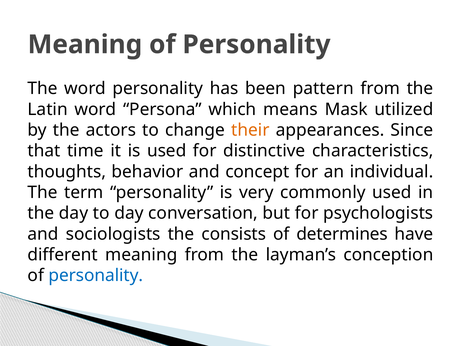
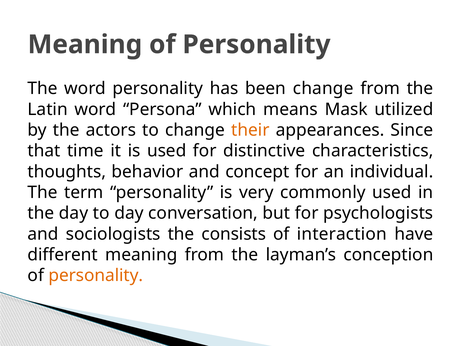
been pattern: pattern -> change
determines: determines -> interaction
personality at (96, 275) colour: blue -> orange
